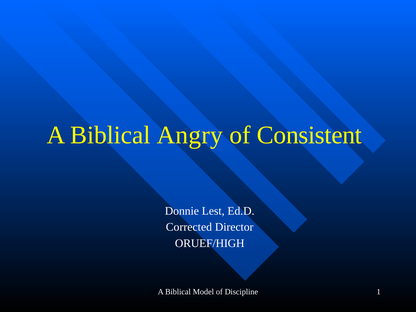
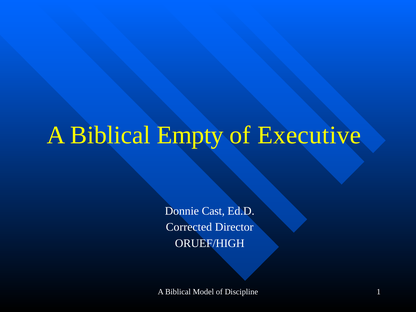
Angry: Angry -> Empty
Consistent: Consistent -> Executive
Lest: Lest -> Cast
